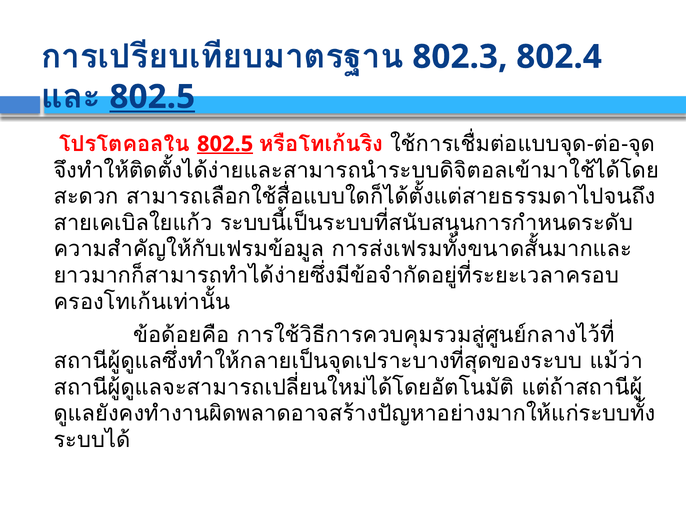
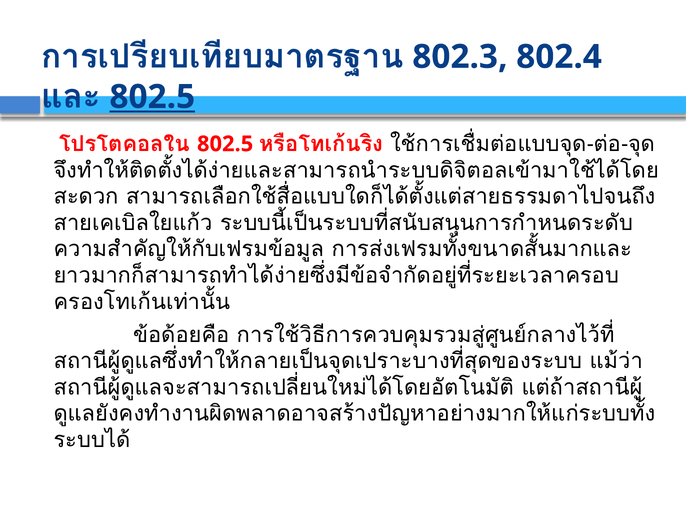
802.5 at (225, 144) underline: present -> none
